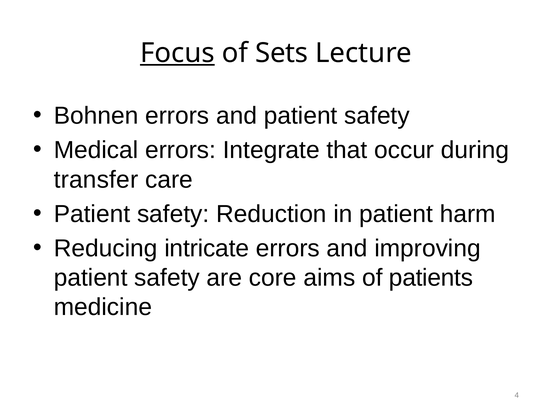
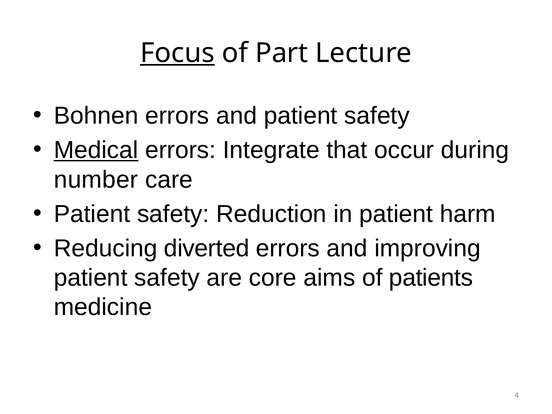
Sets: Sets -> Part
Medical underline: none -> present
transfer: transfer -> number
intricate: intricate -> diverted
